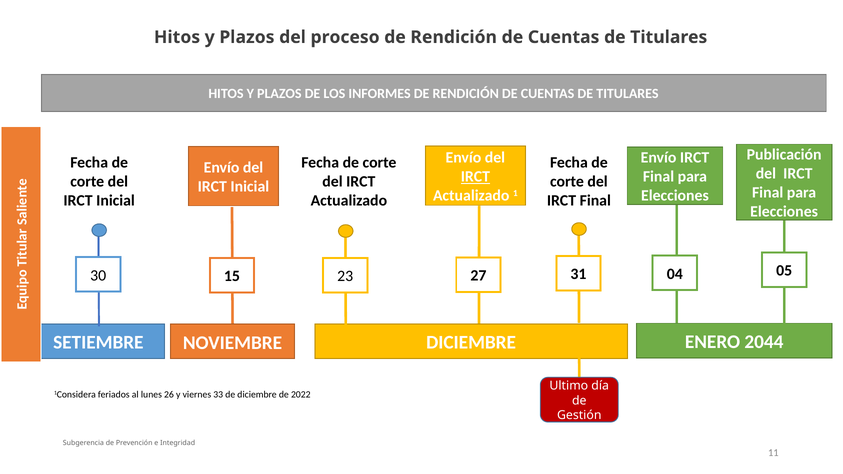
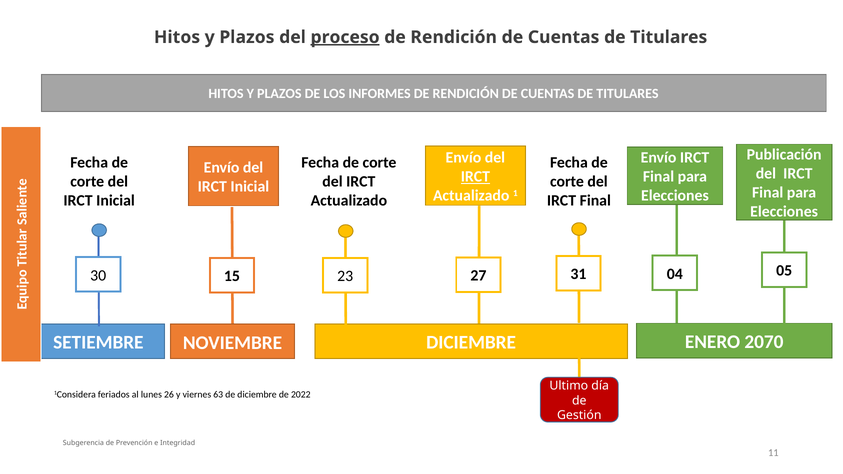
proceso underline: none -> present
2044: 2044 -> 2070
33: 33 -> 63
